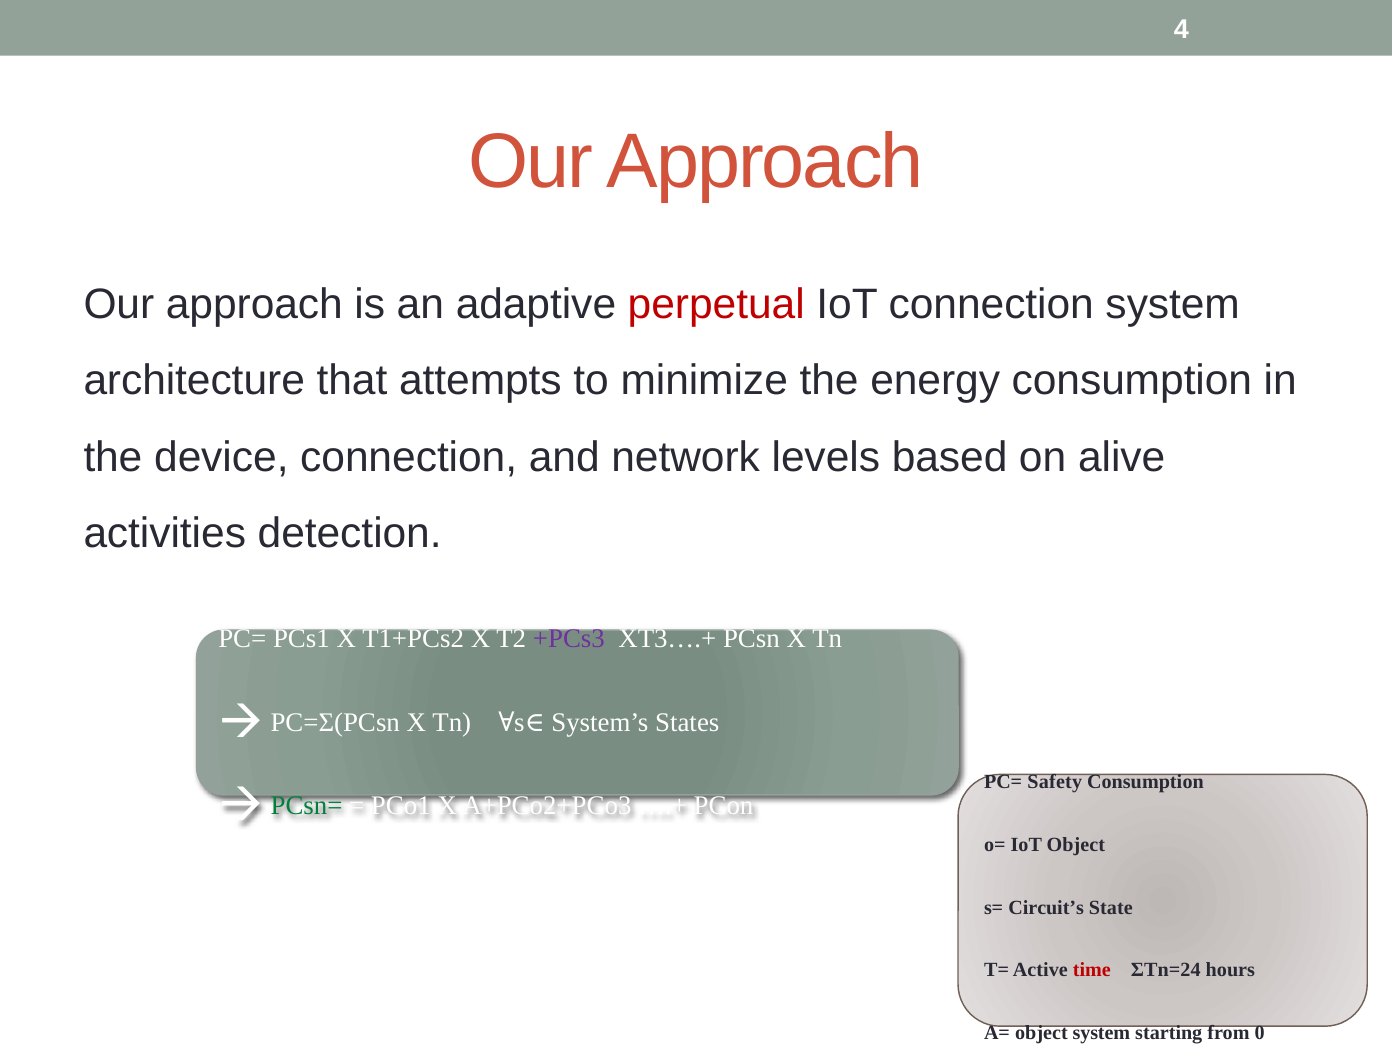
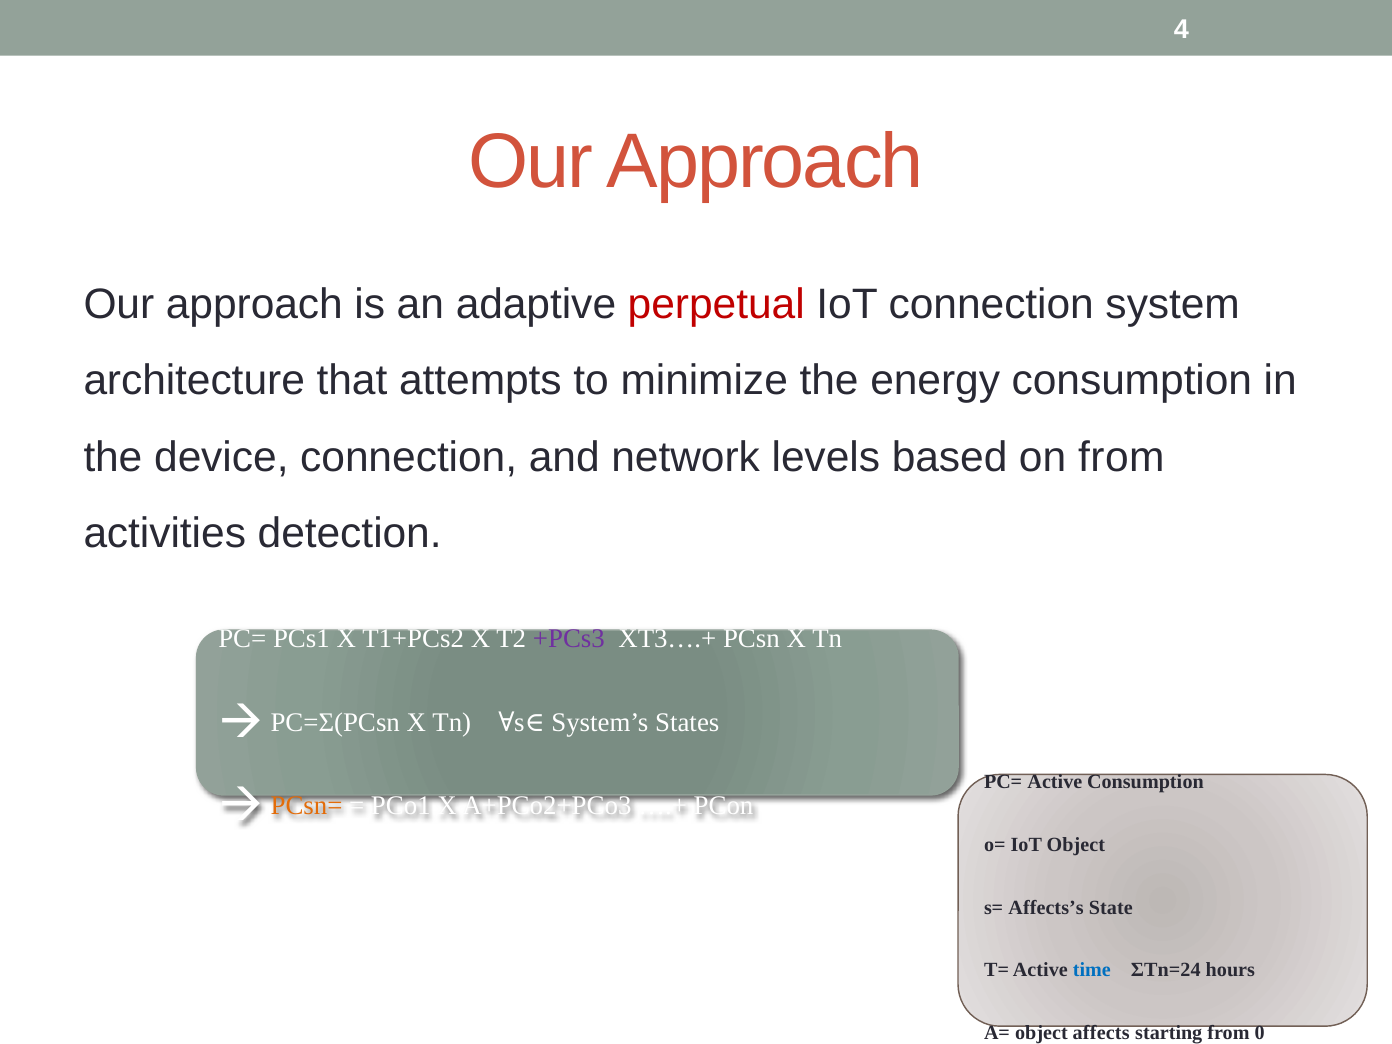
on alive: alive -> from
PC= Safety: Safety -> Active
PCsn= colour: green -> orange
Circuit’s: Circuit’s -> Affects’s
time colour: red -> blue
object system: system -> affects
